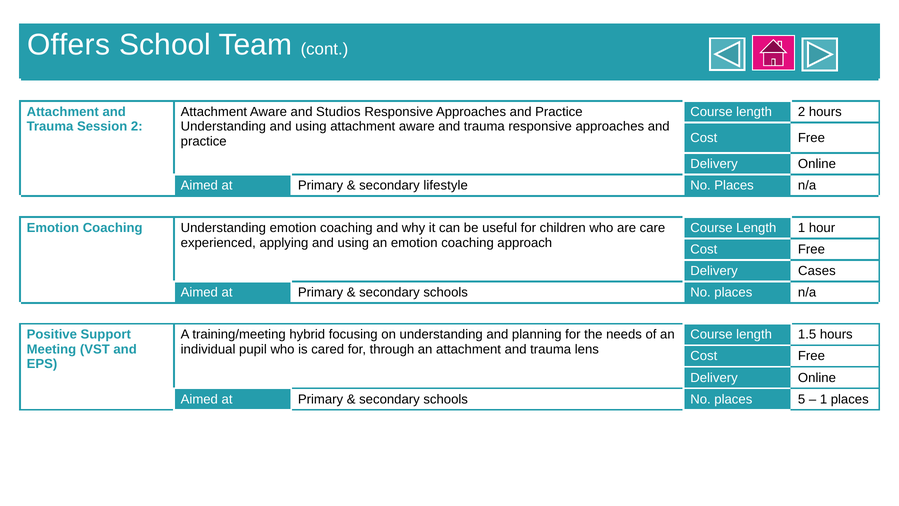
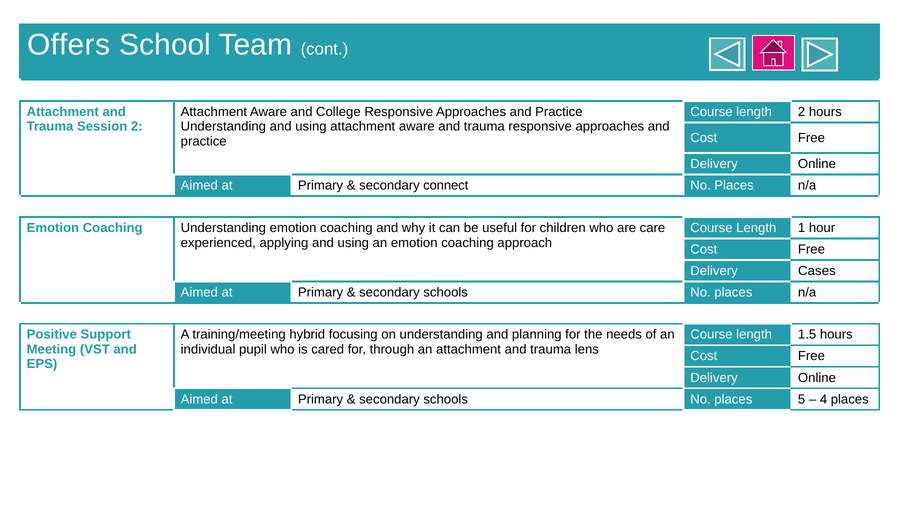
Studios: Studios -> College
lifestyle: lifestyle -> connect
1 at (824, 399): 1 -> 4
